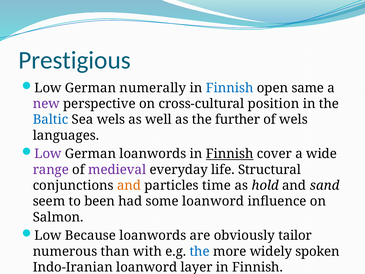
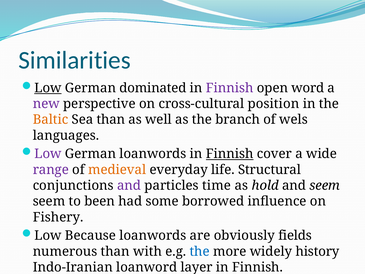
Prestigious: Prestigious -> Similarities
Low at (48, 88) underline: none -> present
numerally: numerally -> dominated
Finnish at (230, 88) colour: blue -> purple
same: same -> word
Baltic colour: blue -> orange
Sea wels: wels -> than
further: further -> branch
medieval colour: purple -> orange
and at (129, 185) colour: orange -> purple
and sand: sand -> seem
some loanword: loanword -> borrowed
Salmon: Salmon -> Fishery
tailor: tailor -> fields
spoken: spoken -> history
